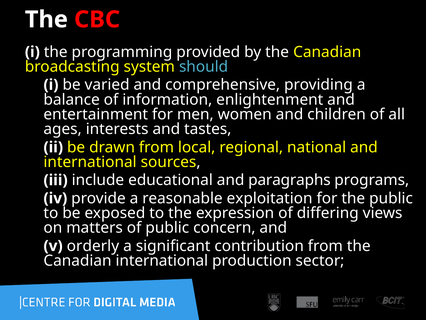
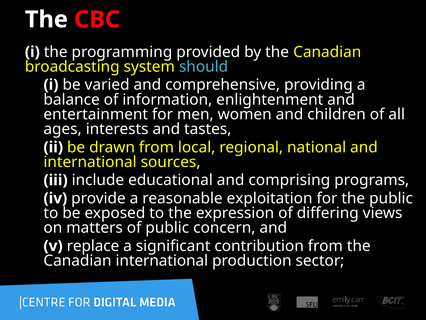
paragraphs: paragraphs -> comprising
orderly: orderly -> replace
